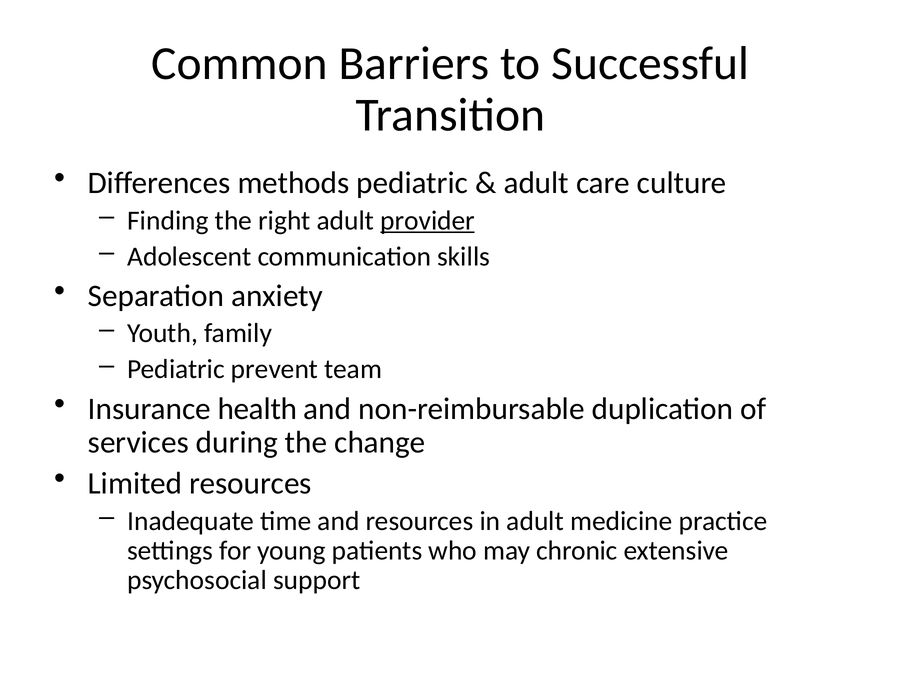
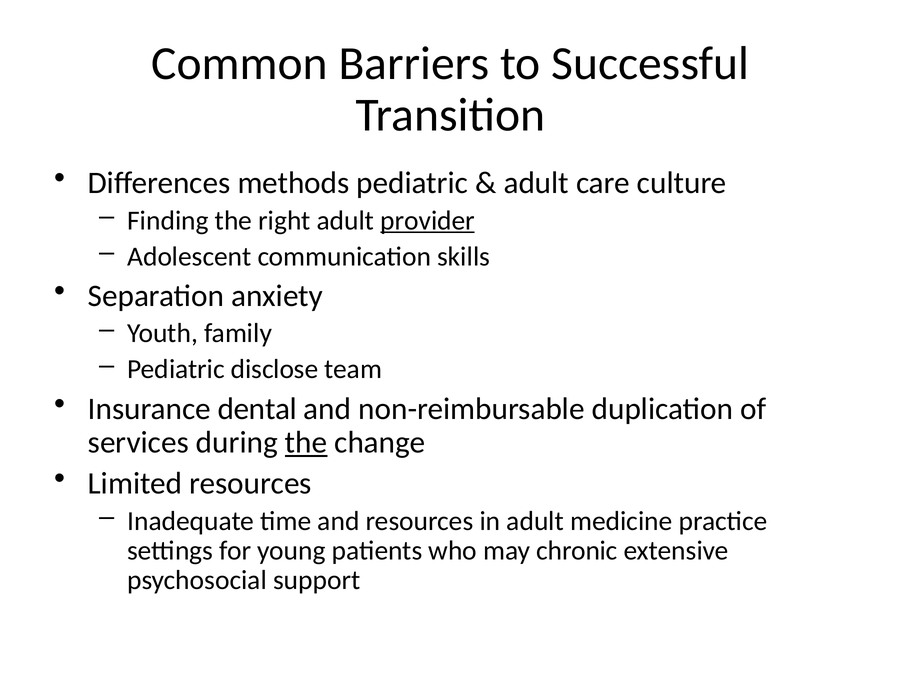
prevent: prevent -> disclose
health: health -> dental
the at (306, 443) underline: none -> present
